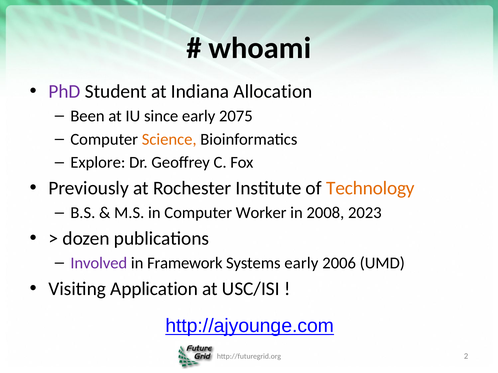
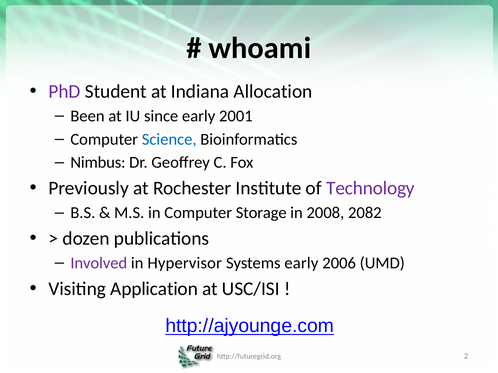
2075: 2075 -> 2001
Science colour: orange -> blue
Explore: Explore -> Nimbus
Technology colour: orange -> purple
Worker: Worker -> Storage
2023: 2023 -> 2082
Framework: Framework -> Hypervisor
